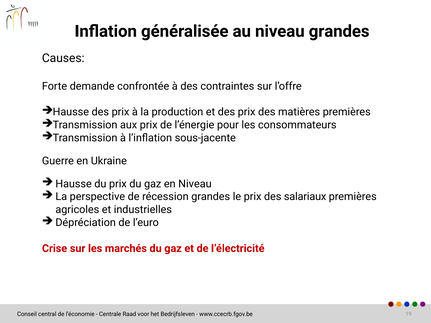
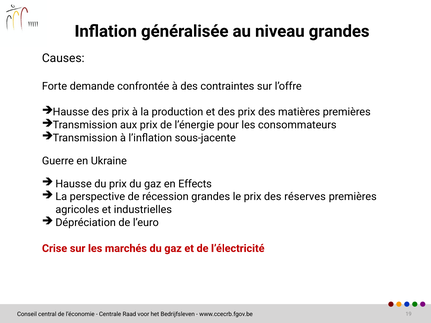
en Niveau: Niveau -> Effects
salariaux: salariaux -> réserves
